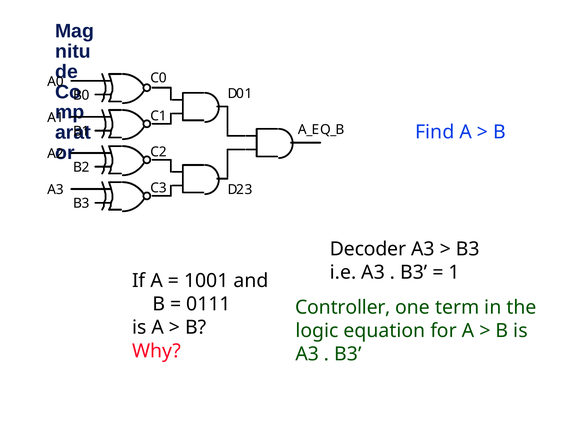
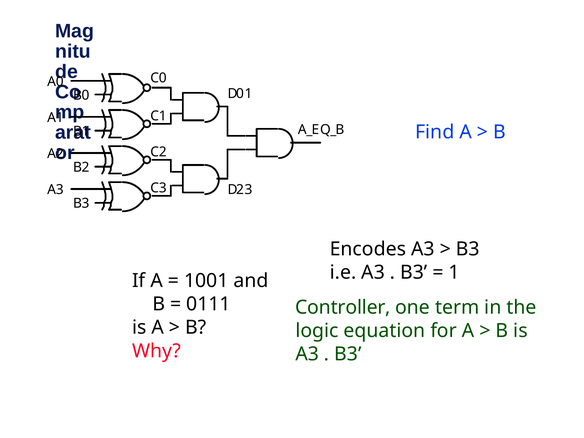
Decoder: Decoder -> Encodes
